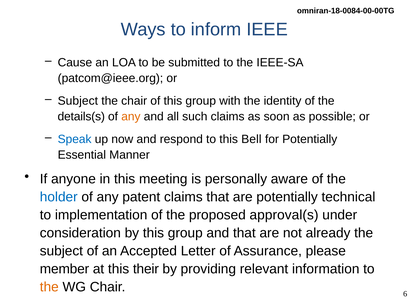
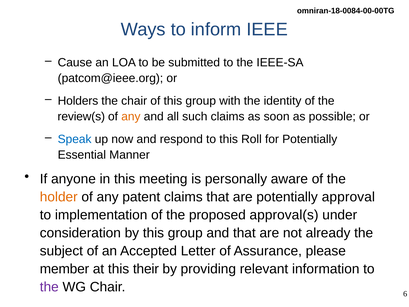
Subject at (78, 101): Subject -> Holders
details(s: details(s -> review(s
Bell: Bell -> Roll
holder colour: blue -> orange
technical: technical -> approval
the at (49, 287) colour: orange -> purple
